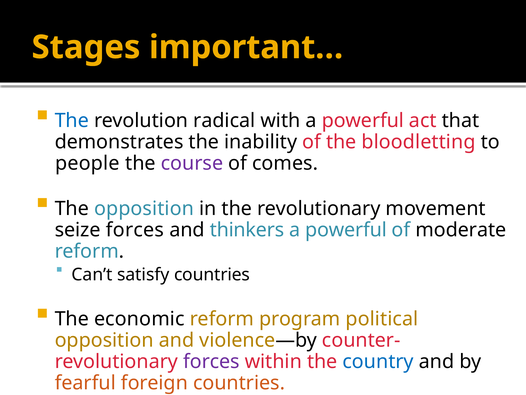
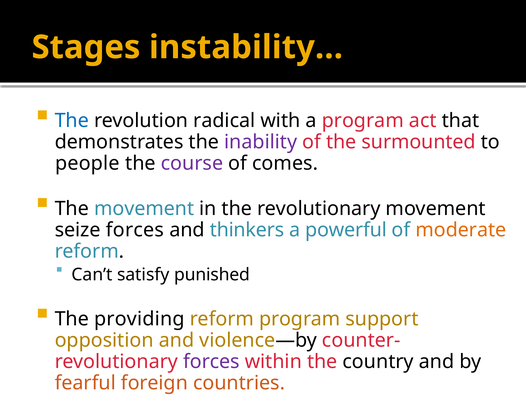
important…: important… -> instability…
with a powerful: powerful -> program
inability colour: black -> purple
bloodletting: bloodletting -> surmounted
The opposition: opposition -> movement
moderate colour: black -> orange
satisfy countries: countries -> punished
economic: economic -> providing
political: political -> support
country colour: blue -> black
